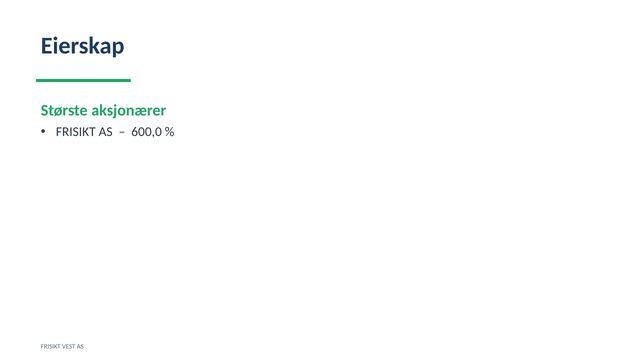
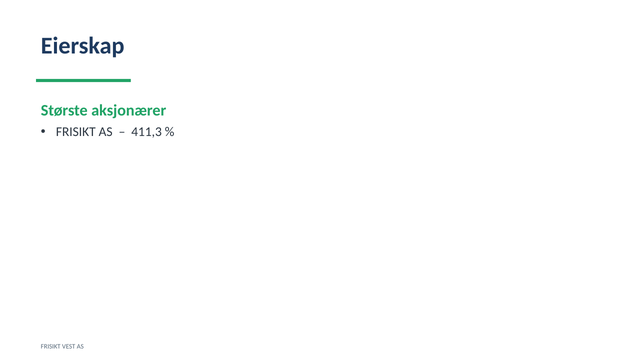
600,0: 600,0 -> 411,3
